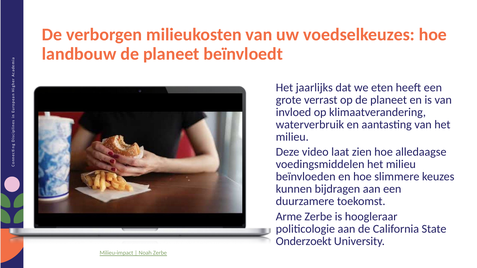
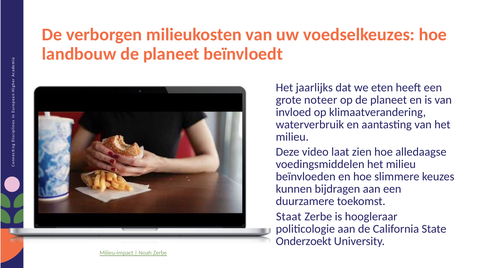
verrast: verrast -> noteer
Arme: Arme -> Staat
